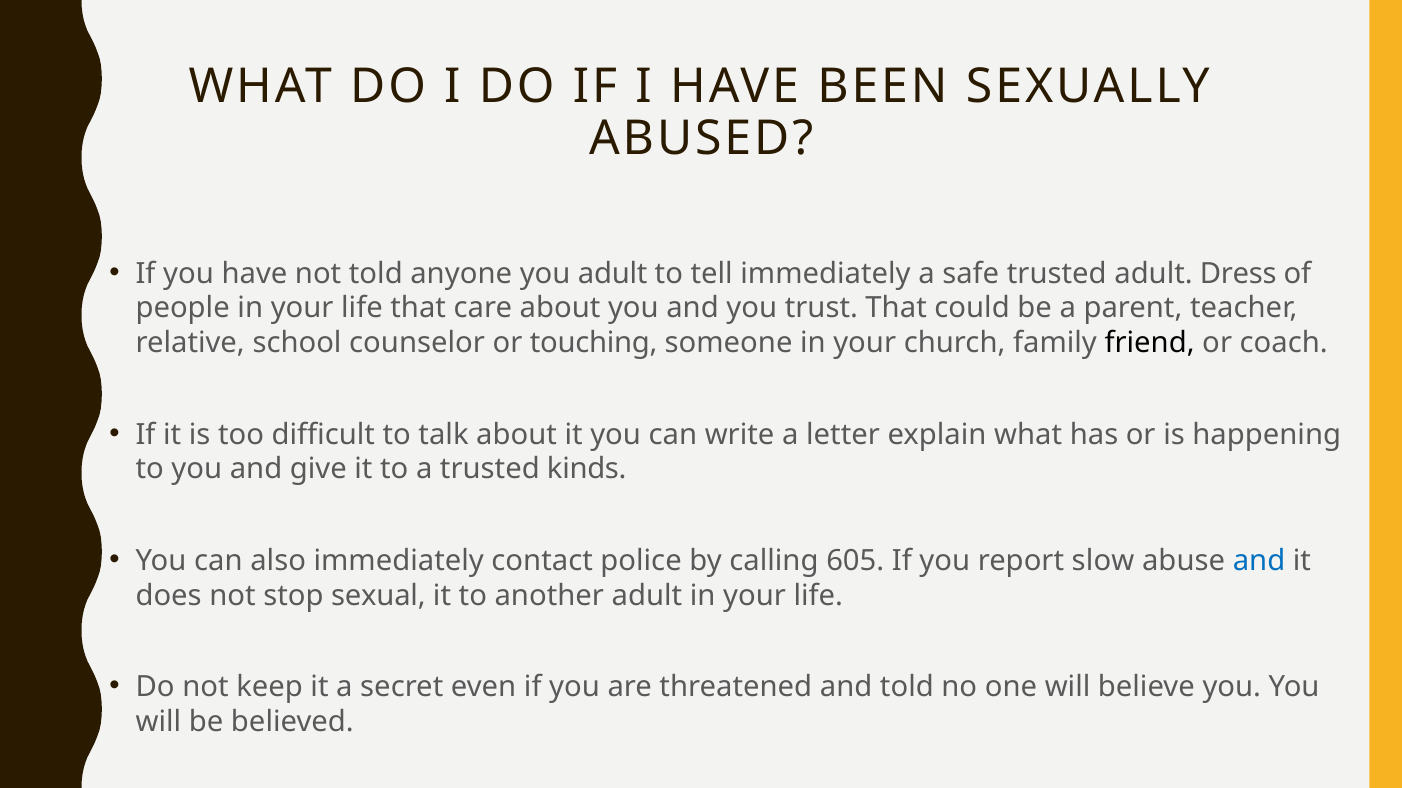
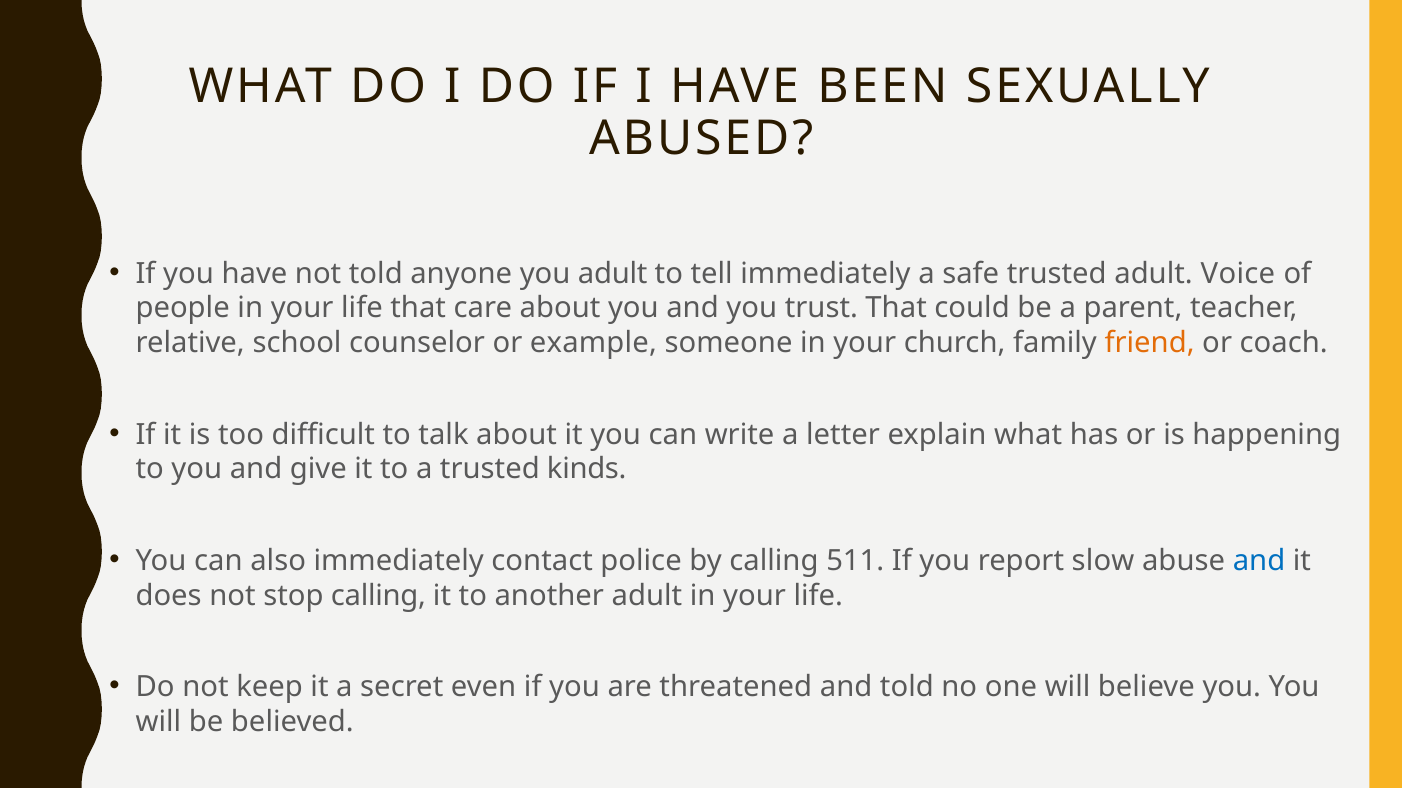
Dress: Dress -> Voice
touching: touching -> example
friend colour: black -> orange
605: 605 -> 511
stop sexual: sexual -> calling
